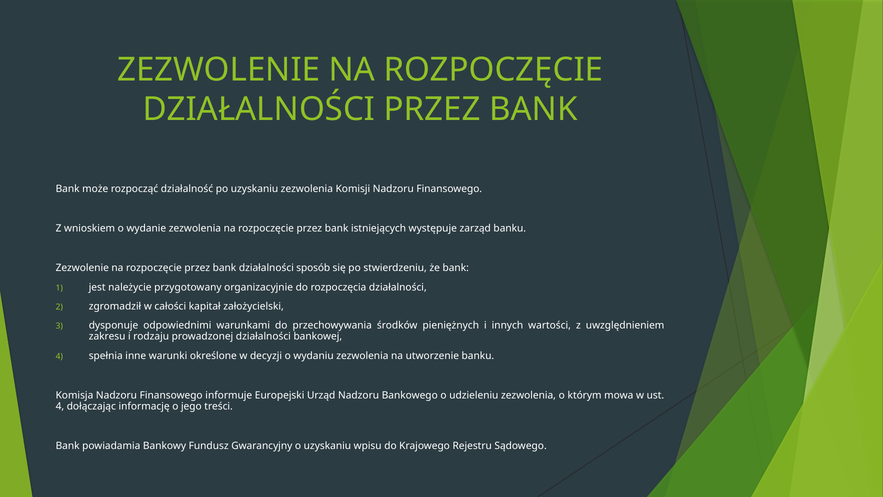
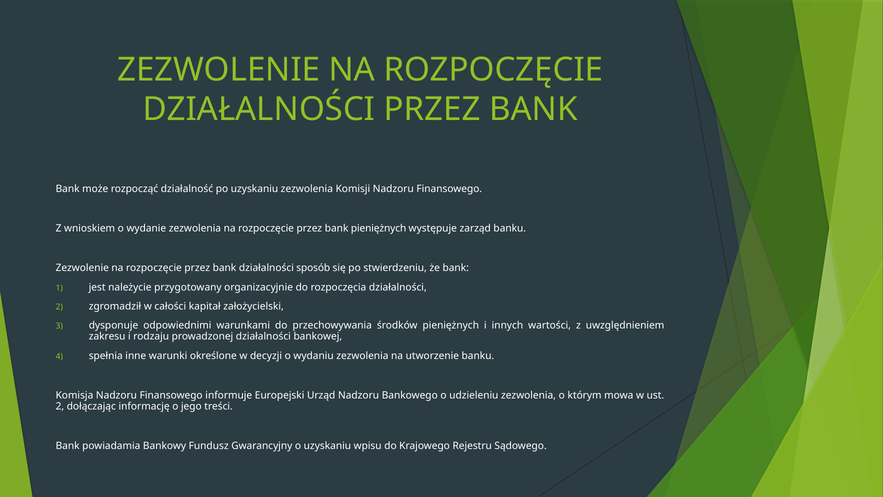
bank istniejących: istniejących -> pieniężnych
4 at (60, 406): 4 -> 2
